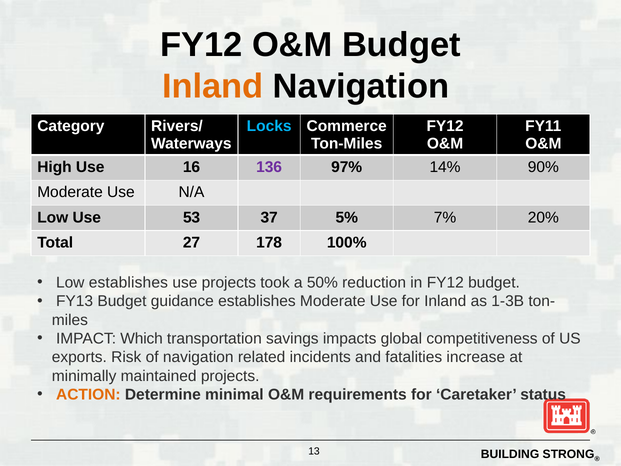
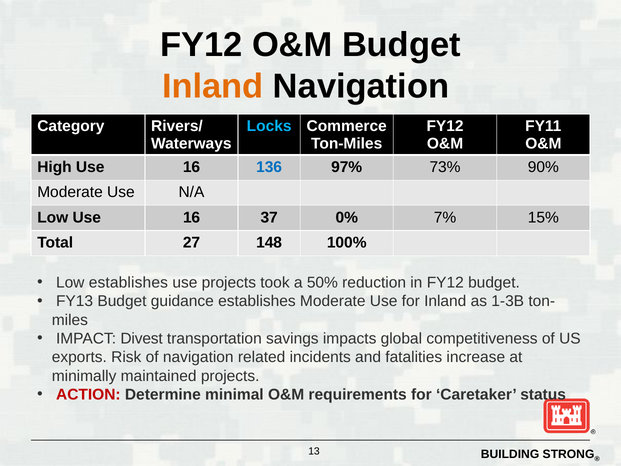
136 colour: purple -> blue
14%: 14% -> 73%
Low Use 53: 53 -> 16
5%: 5% -> 0%
20%: 20% -> 15%
178: 178 -> 148
Which: Which -> Divest
ACTION colour: orange -> red
